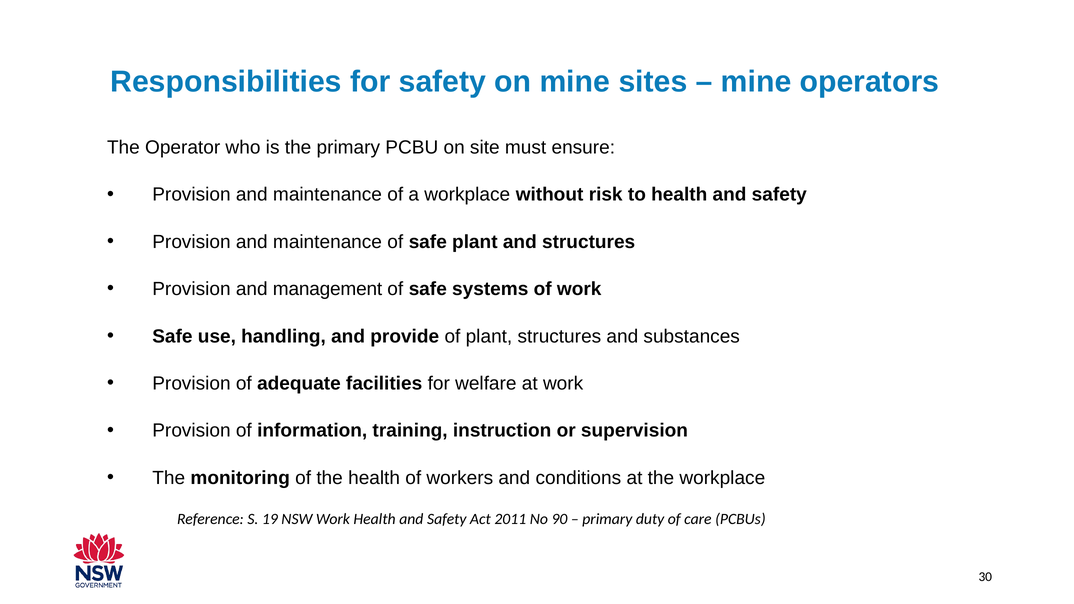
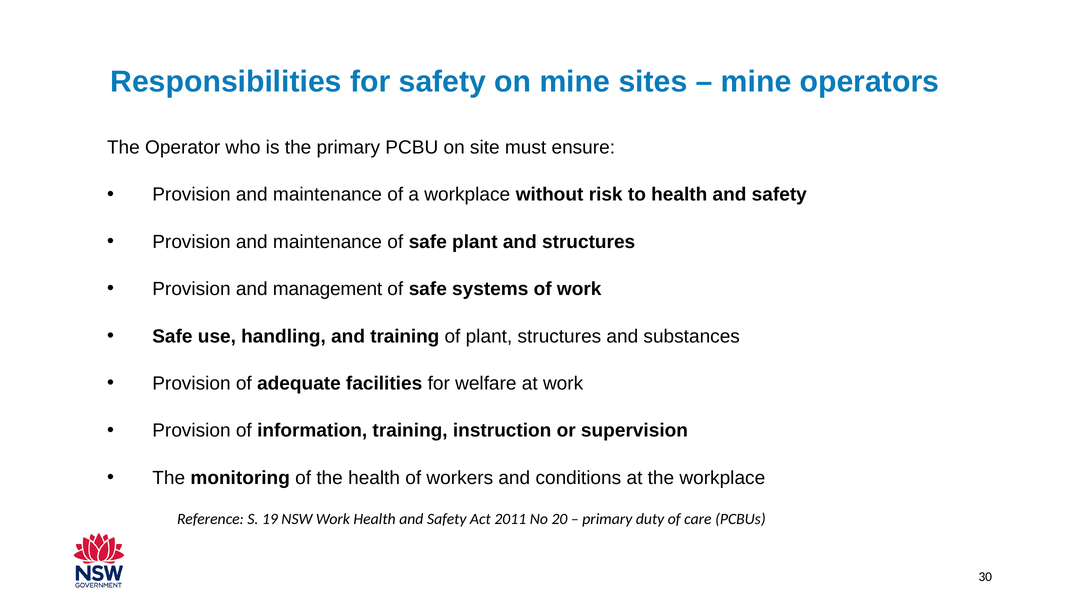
and provide: provide -> training
90: 90 -> 20
